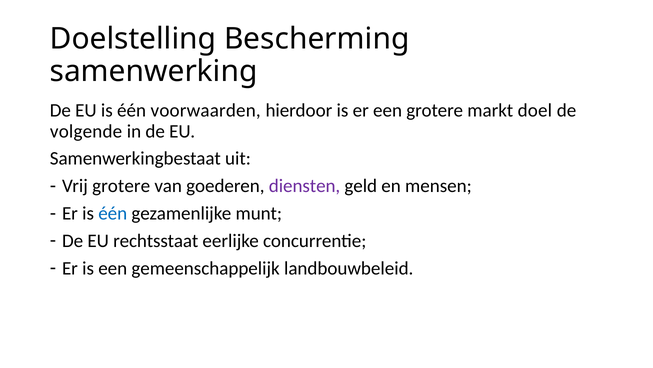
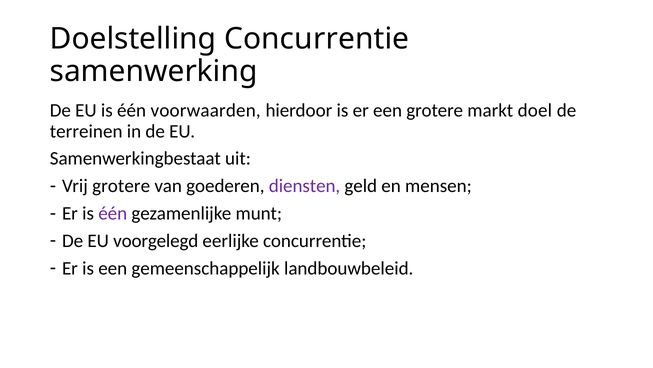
Doelstelling Bescherming: Bescherming -> Concurrentie
volgende: volgende -> terreinen
één at (113, 213) colour: blue -> purple
rechtsstaat: rechtsstaat -> voorgelegd
